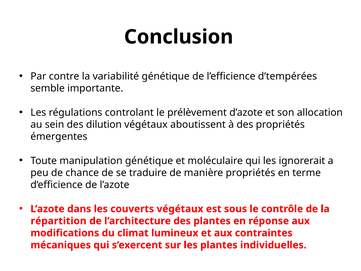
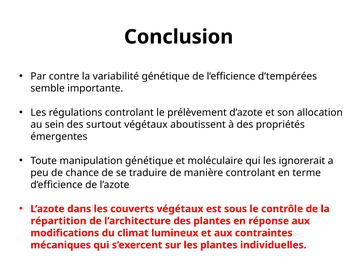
dilution: dilution -> surtout
manière propriétés: propriétés -> controlant
